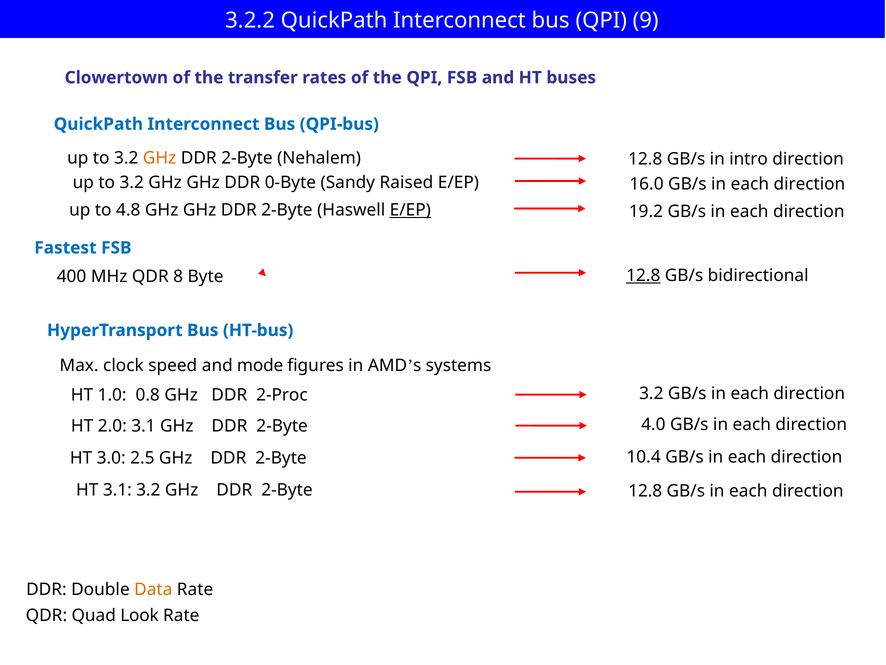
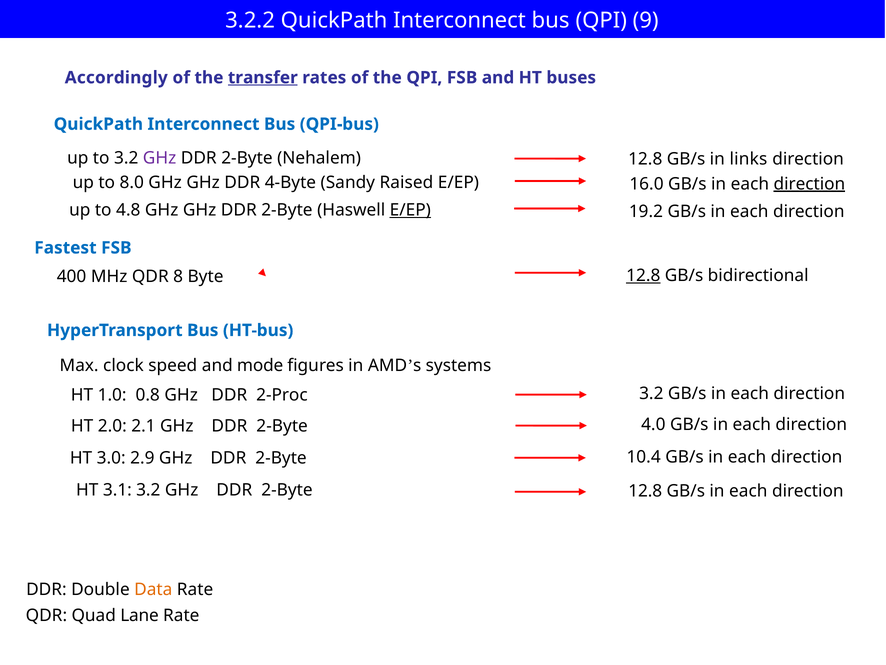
Clowertown: Clowertown -> Accordingly
transfer underline: none -> present
GHz at (160, 158) colour: orange -> purple
intro: intro -> links
3.2 at (132, 182): 3.2 -> 8.0
0-Byte: 0-Byte -> 4-Byte
direction at (809, 184) underline: none -> present
2.0 3.1: 3.1 -> 2.1
2.5: 2.5 -> 2.9
Look: Look -> Lane
